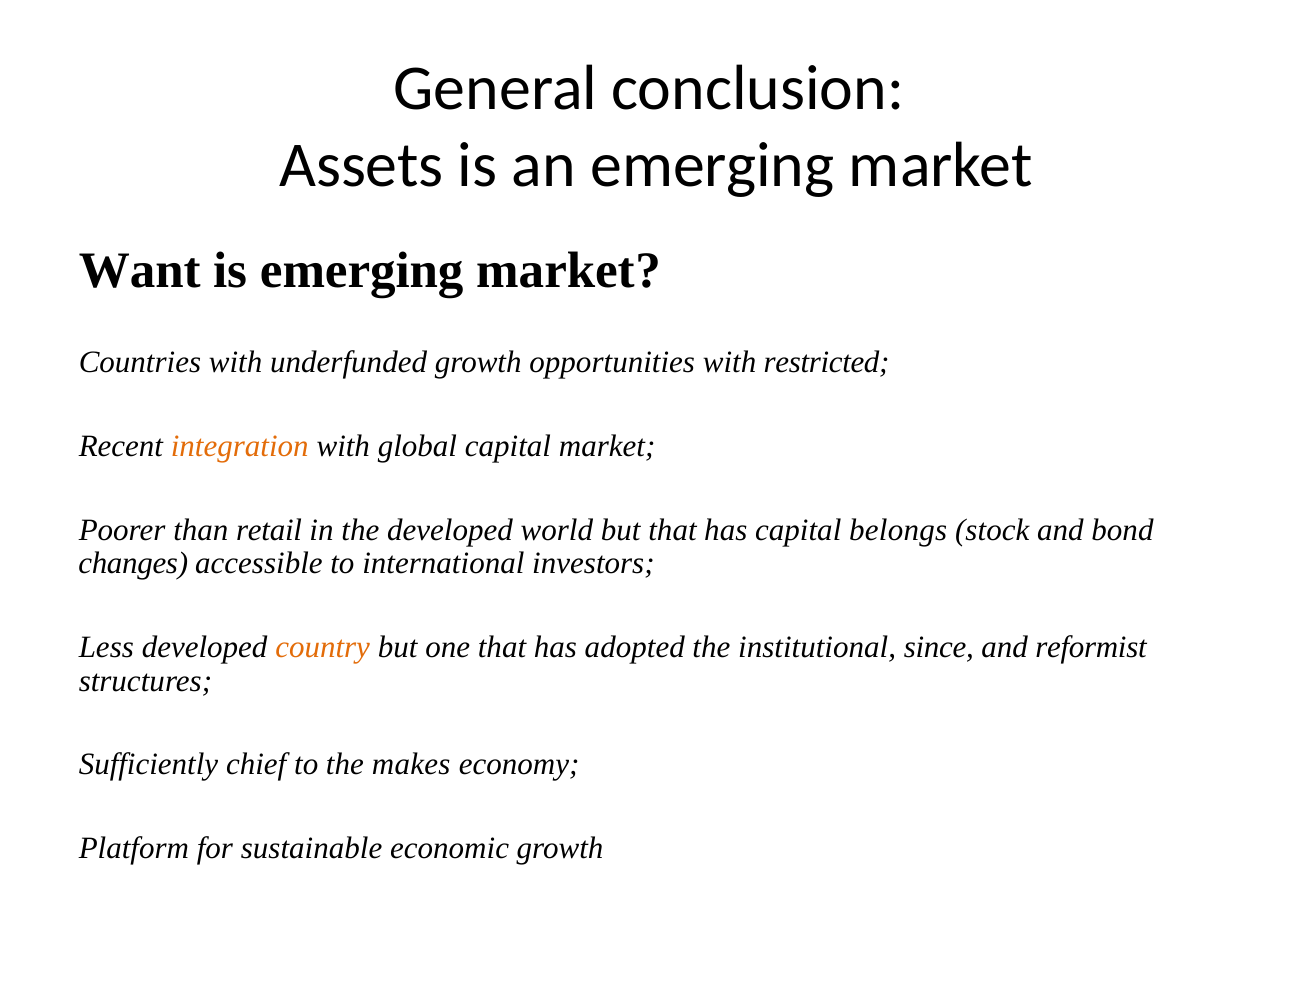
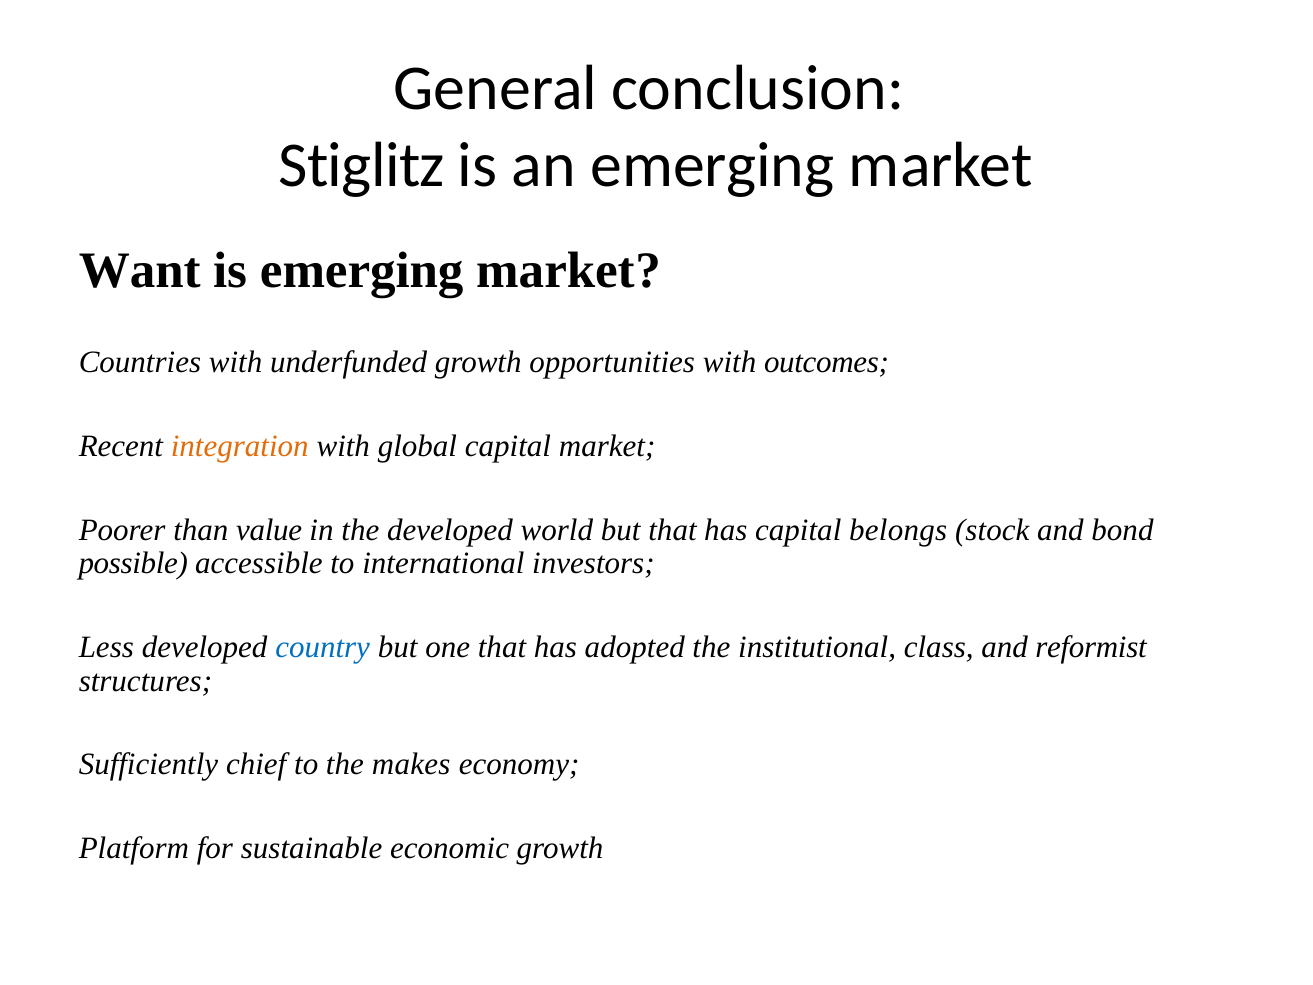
Assets: Assets -> Stiglitz
restricted: restricted -> outcomes
retail: retail -> value
changes: changes -> possible
country colour: orange -> blue
since: since -> class
